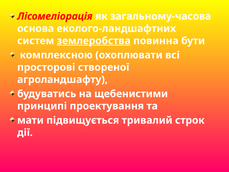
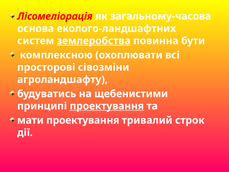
створеної: створеної -> сівозміни
проектування at (107, 106) underline: none -> present
мати підвищується: підвищується -> проектування
